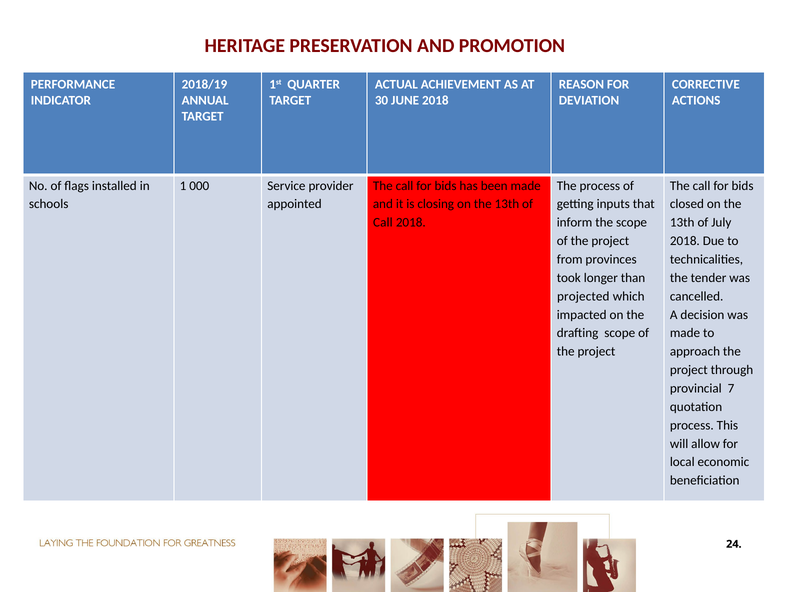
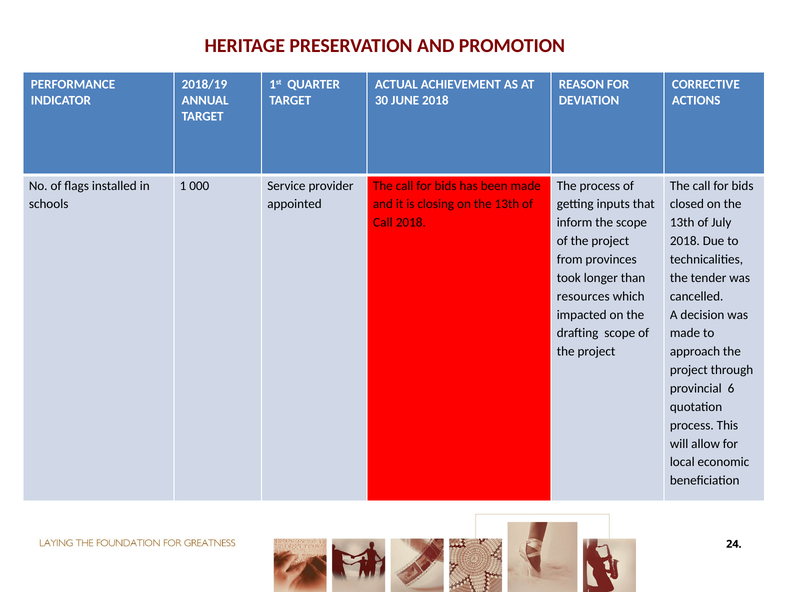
projected: projected -> resources
7: 7 -> 6
